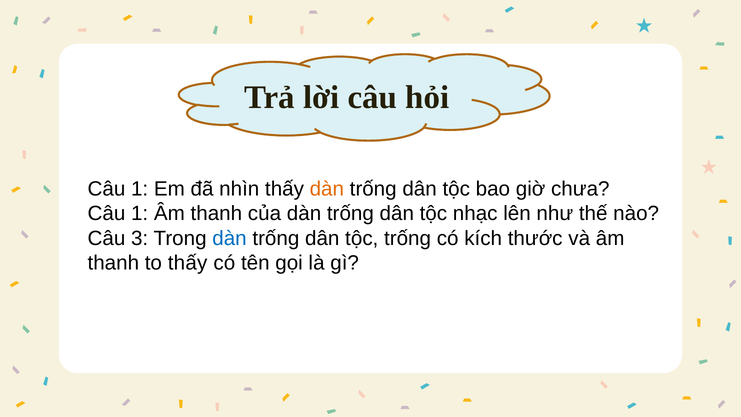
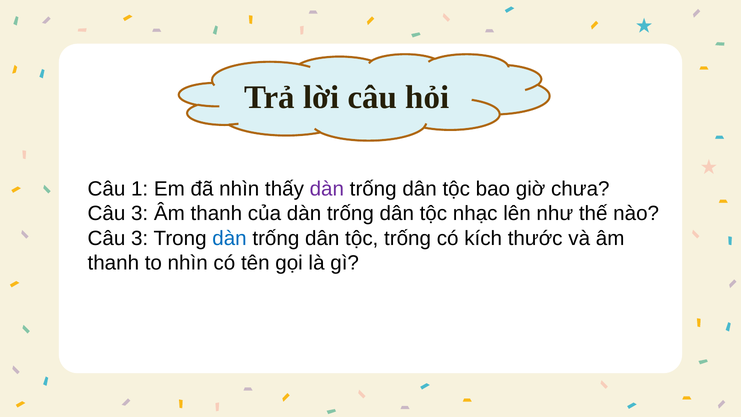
dàn at (327, 189) colour: orange -> purple
1 at (140, 213): 1 -> 3
to thấy: thấy -> nhìn
